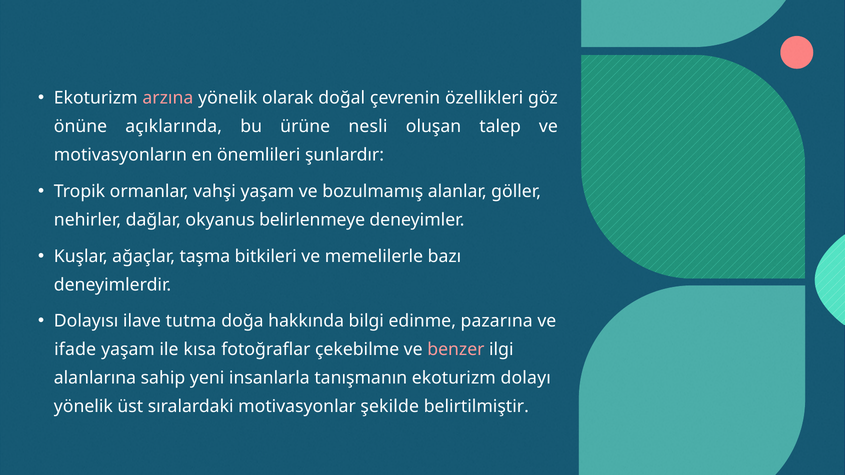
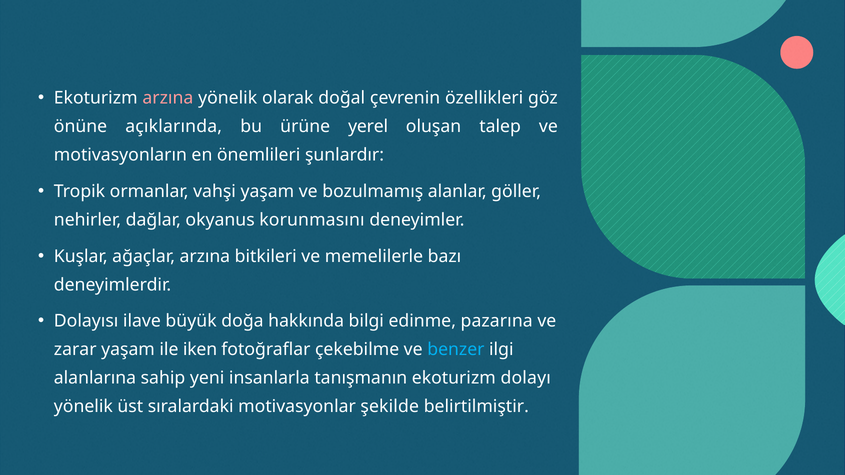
nesli: nesli -> yerel
belirlenmeye: belirlenmeye -> korunmasını
ağaçlar taşma: taşma -> arzına
tutma: tutma -> büyük
ifade: ifade -> zarar
kısa: kısa -> iken
benzer colour: pink -> light blue
